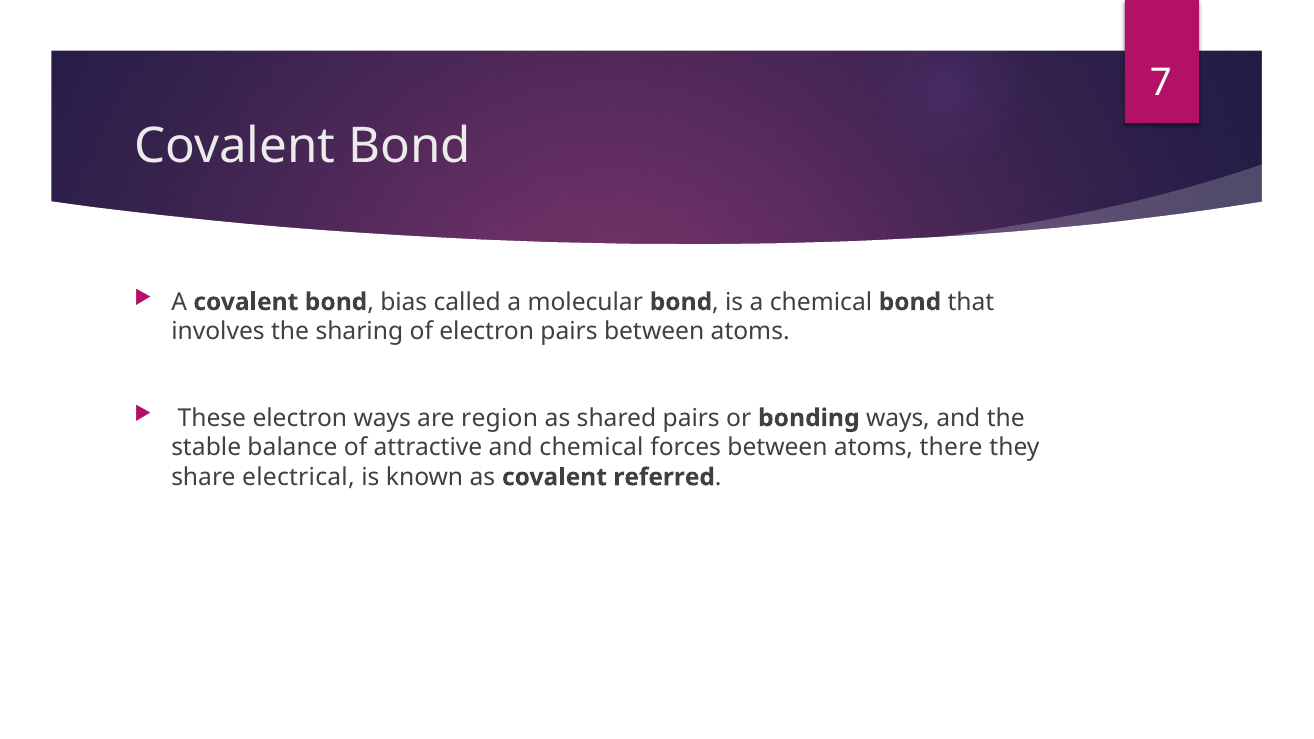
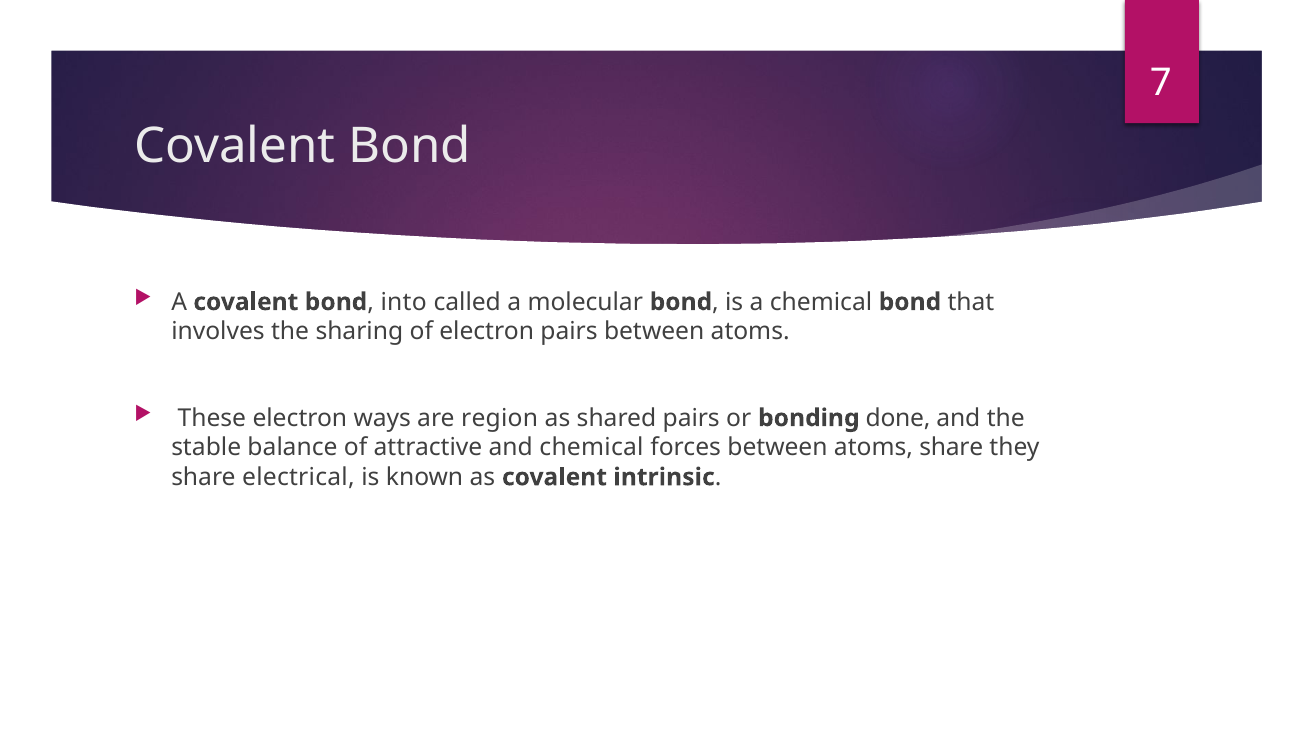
bias: bias -> into
bonding ways: ways -> done
atoms there: there -> share
referred: referred -> intrinsic
